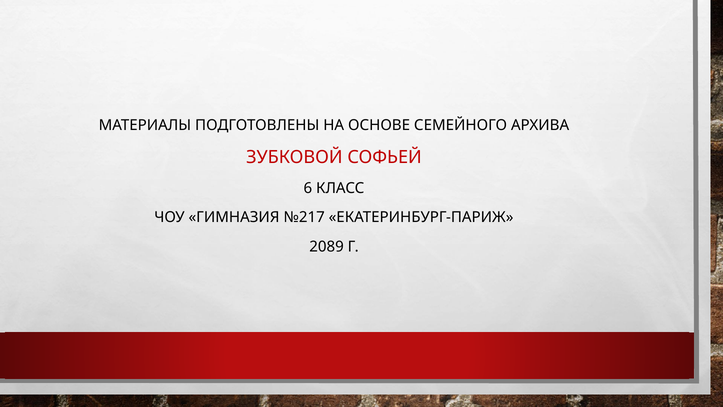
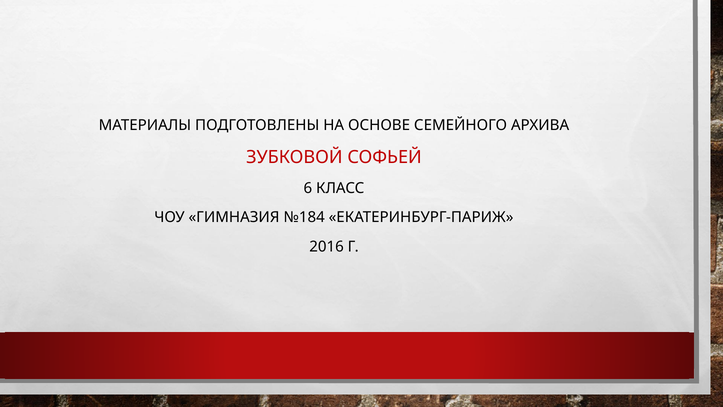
№217: №217 -> №184
2089: 2089 -> 2016
